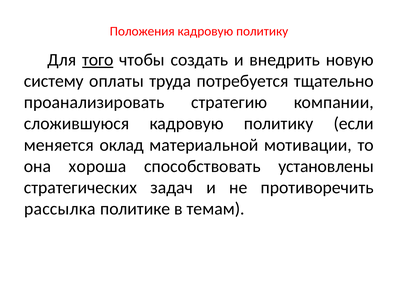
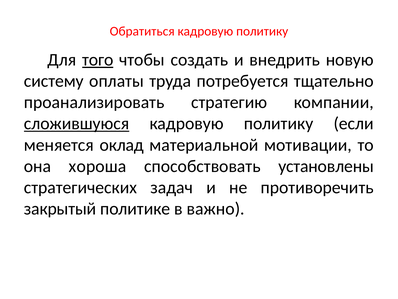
Положения: Положения -> Обратиться
сложившуюся underline: none -> present
рассылка: рассылка -> закрытый
темам: темам -> важно
